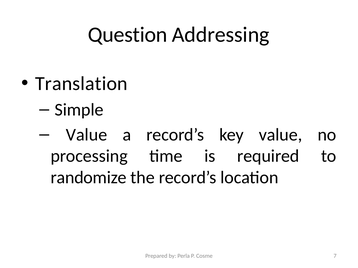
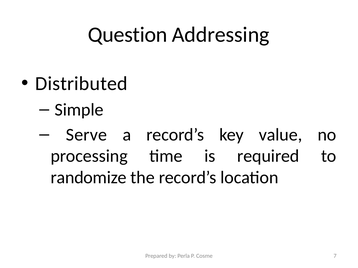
Translation: Translation -> Distributed
Value at (87, 135): Value -> Serve
